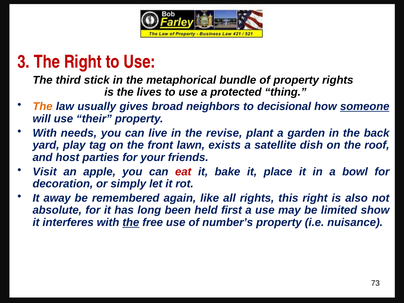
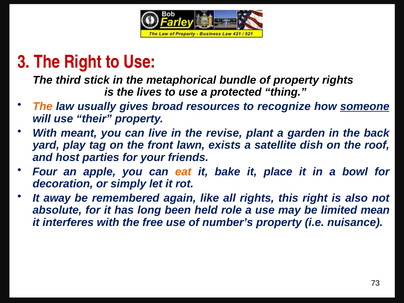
neighbors: neighbors -> resources
decisional: decisional -> recognize
needs: needs -> meant
Visit: Visit -> Four
eat colour: red -> orange
first: first -> role
show: show -> mean
the at (131, 222) underline: present -> none
